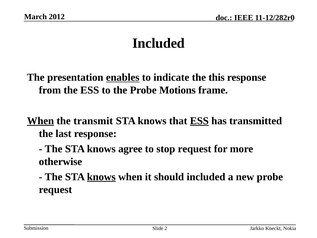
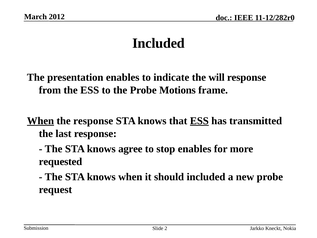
enables at (123, 77) underline: present -> none
this: this -> will
the transmit: transmit -> response
stop request: request -> enables
otherwise: otherwise -> requested
knows at (101, 177) underline: present -> none
